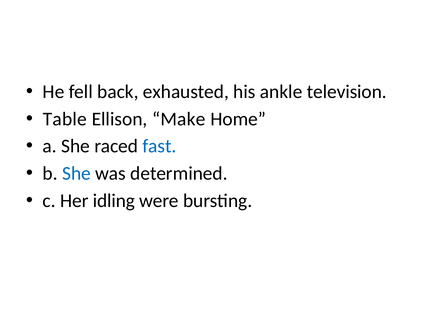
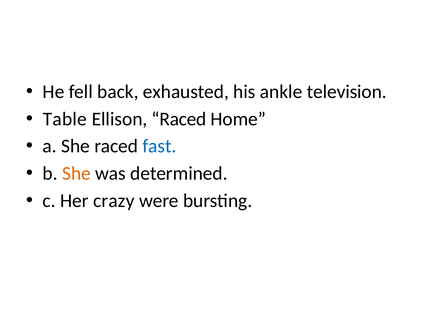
Ellison Make: Make -> Raced
She at (77, 173) colour: blue -> orange
idling: idling -> crazy
